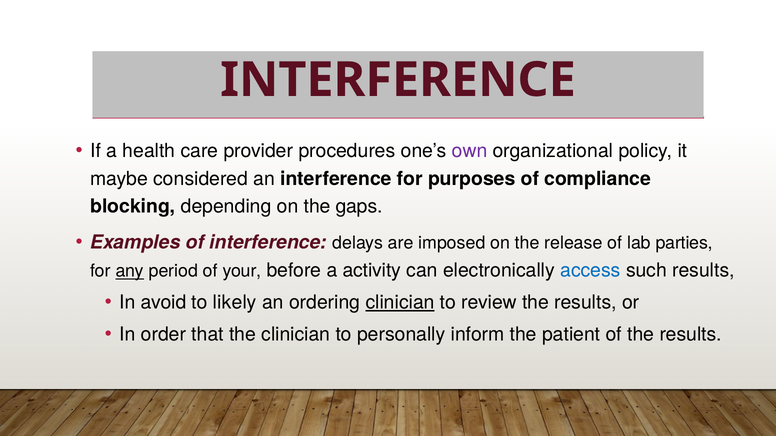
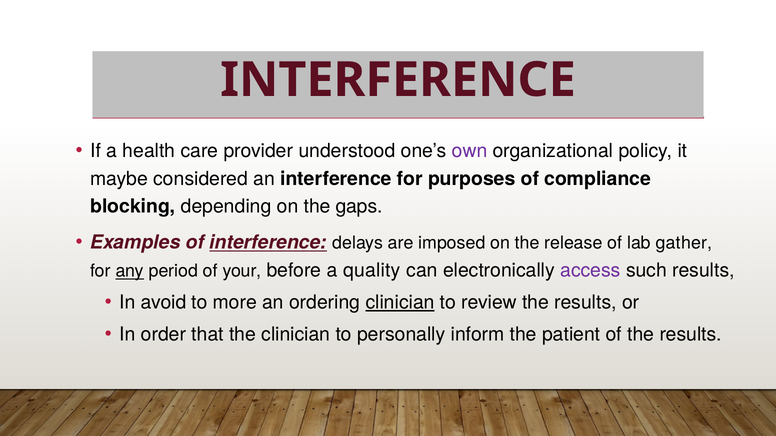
procedures: procedures -> understood
interference at (268, 243) underline: none -> present
parties: parties -> gather
activity: activity -> quality
access colour: blue -> purple
likely: likely -> more
